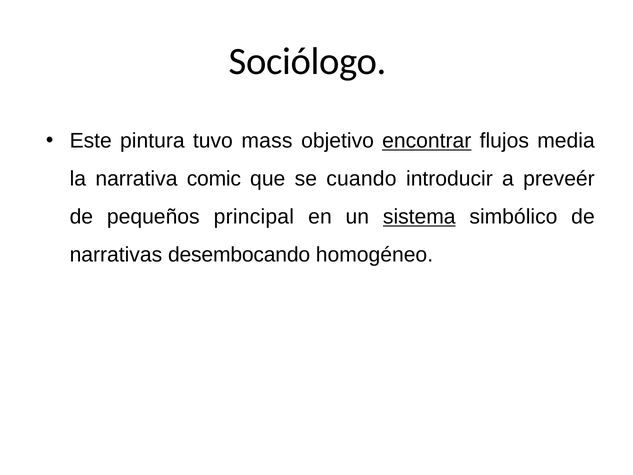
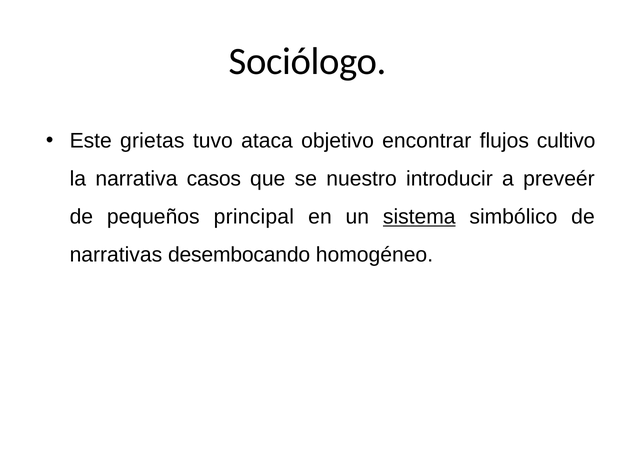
pintura: pintura -> grietas
mass: mass -> ataca
encontrar underline: present -> none
media: media -> cultivo
comic: comic -> casos
cuando: cuando -> nuestro
